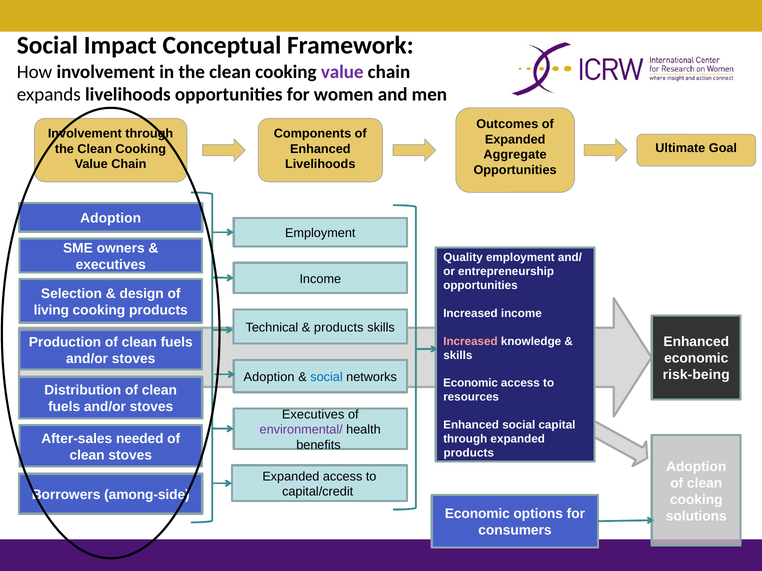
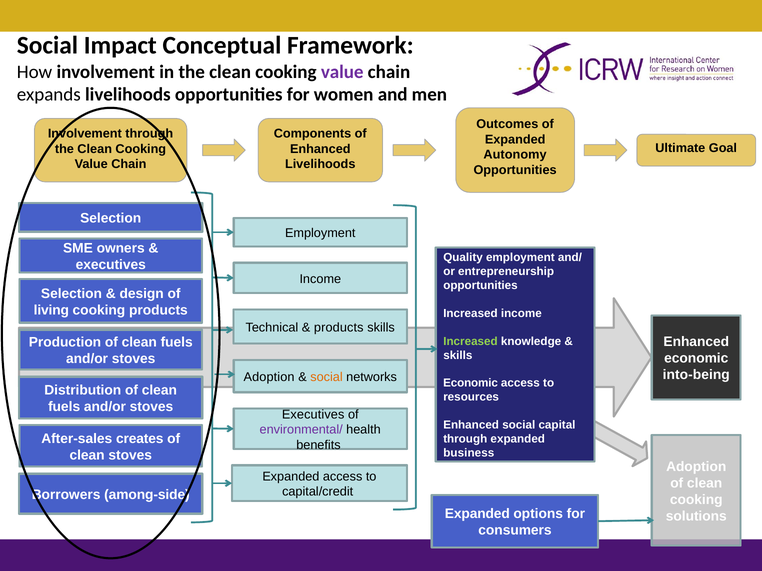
Aggregate: Aggregate -> Autonomy
Adoption at (111, 219): Adoption -> Selection
Increased at (470, 342) colour: pink -> light green
risk-being: risk-being -> into-being
social at (327, 377) colour: blue -> orange
needed: needed -> creates
products at (469, 453): products -> business
Economic at (477, 514): Economic -> Expanded
